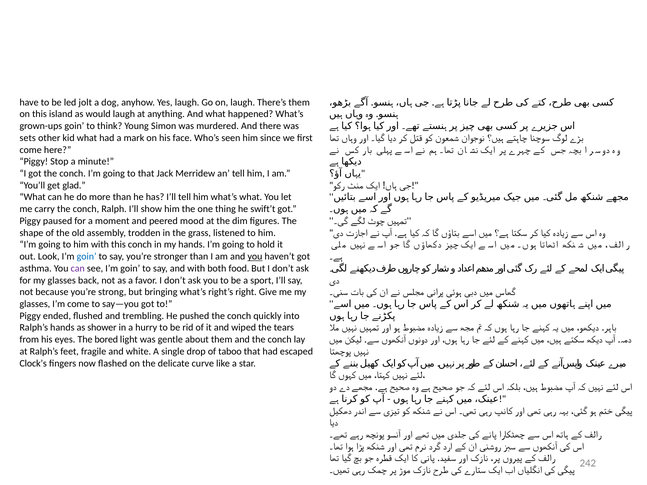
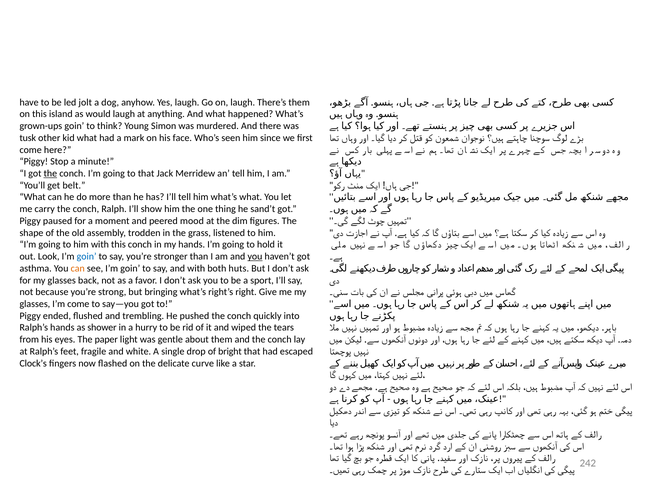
sets: sets -> tusk
the at (50, 174) underline: none -> present
glad: glad -> belt
swift’t: swift’t -> sand’t
can at (78, 269) colour: purple -> orange
food: food -> huts
bored: bored -> paper
taboo: taboo -> bright
